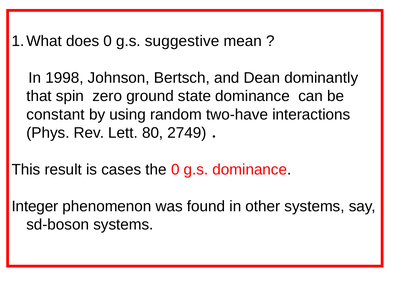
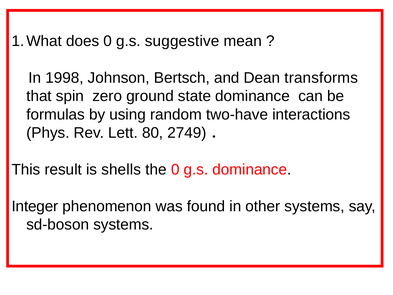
dominantly: dominantly -> transforms
constant: constant -> formulas
cases: cases -> shells
